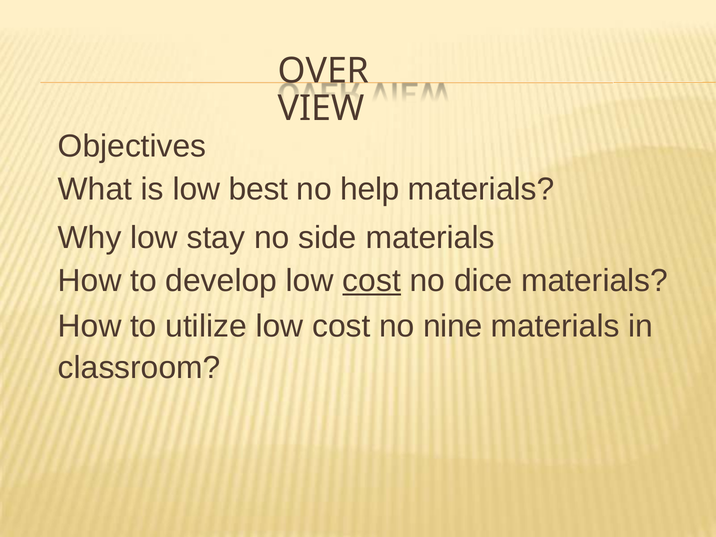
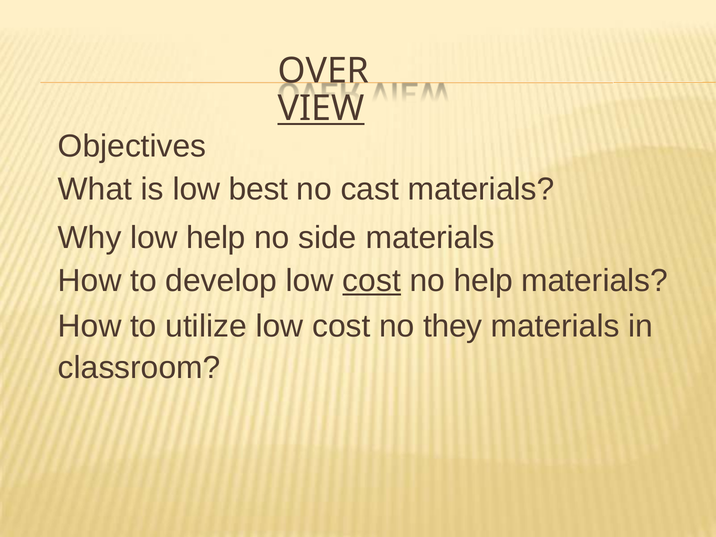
VIEW underline: none -> present
help: help -> cast
low stay: stay -> help
no dice: dice -> help
nine: nine -> they
